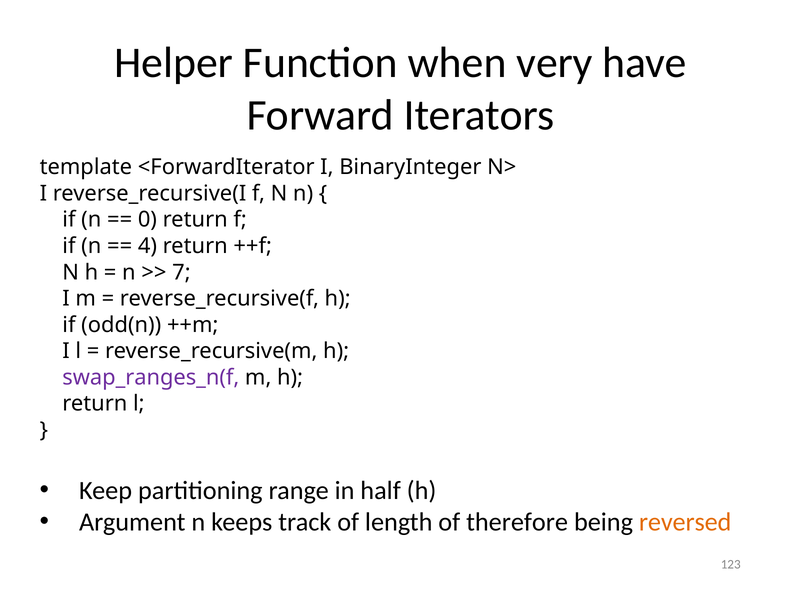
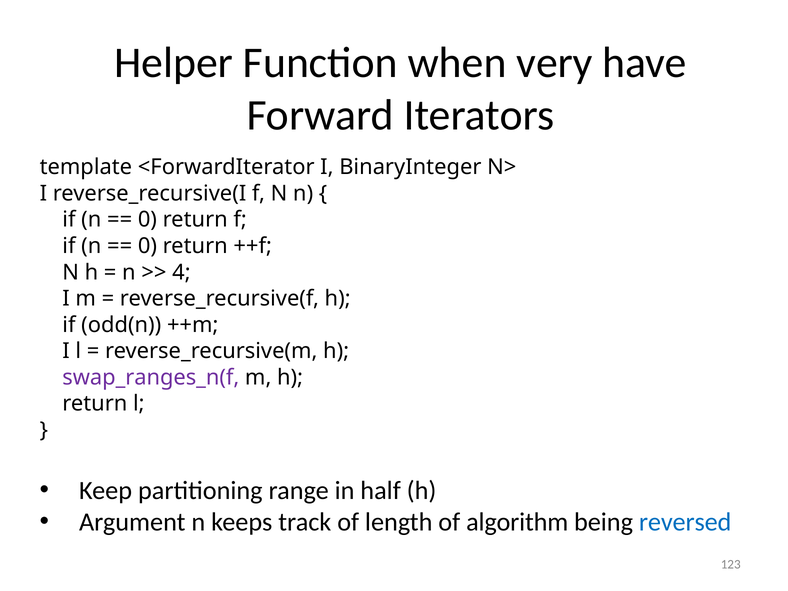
4 at (147, 246): 4 -> 0
7: 7 -> 4
therefore: therefore -> algorithm
reversed colour: orange -> blue
